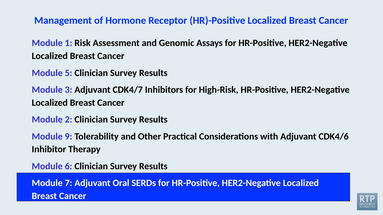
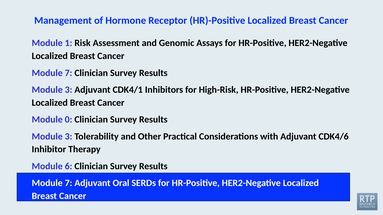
5 at (69, 73): 5 -> 7
CDK4/7: CDK4/7 -> CDK4/1
2: 2 -> 0
9 at (69, 137): 9 -> 3
